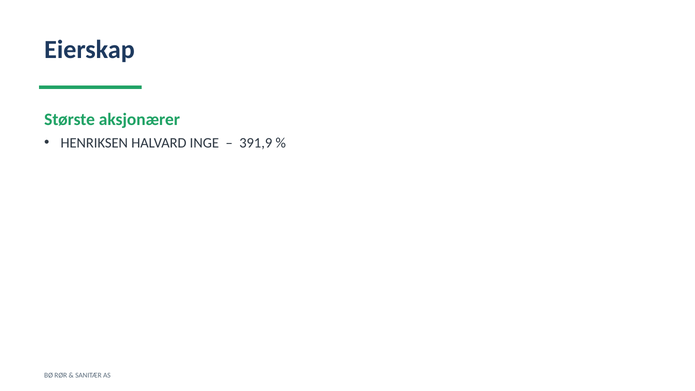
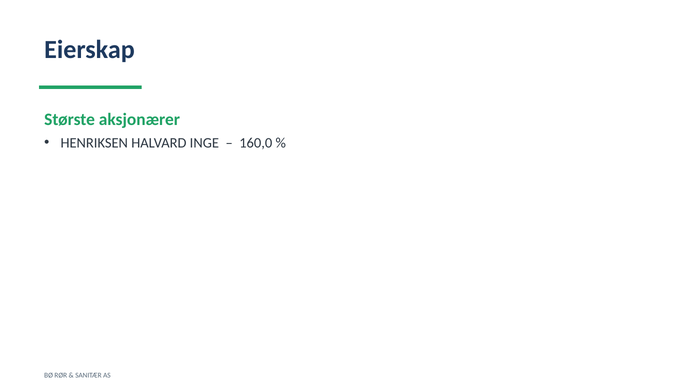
391,9: 391,9 -> 160,0
